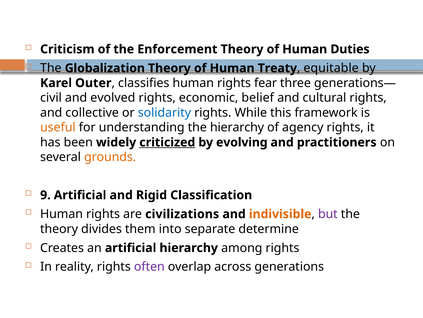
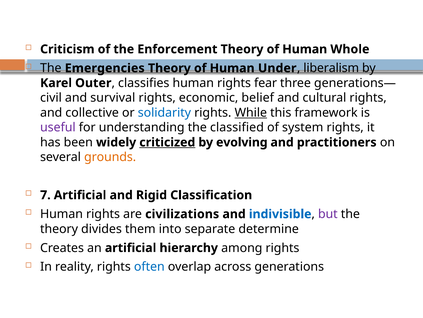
Duties: Duties -> Whole
Globalization: Globalization -> Emergencies
Treaty: Treaty -> Under
equitable: equitable -> liberalism
evolved: evolved -> survival
While underline: none -> present
useful colour: orange -> purple
the hierarchy: hierarchy -> classified
agency: agency -> system
9: 9 -> 7
indivisible colour: orange -> blue
often colour: purple -> blue
